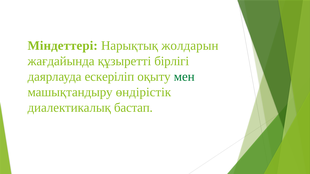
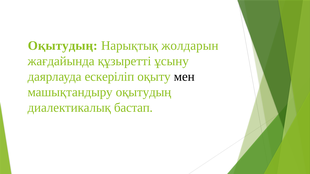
Міндеттері at (63, 46): Міндеттері -> Оқытудың
бірлігі: бірлігі -> ұсыну
мен colour: green -> black
машықтандыру өндірістік: өндірістік -> оқытудың
